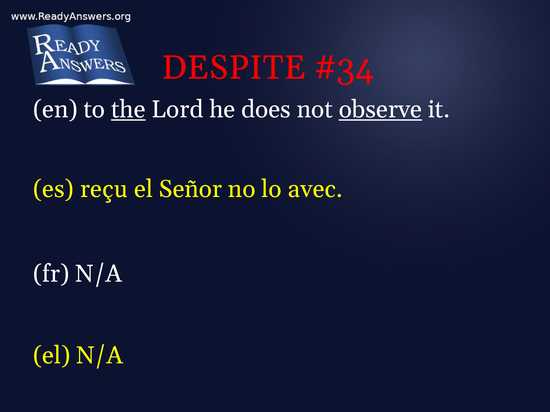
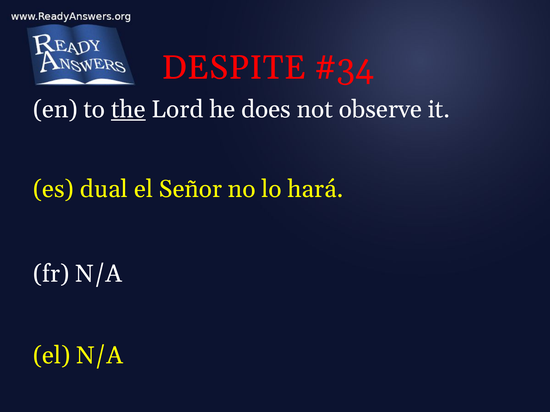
observe underline: present -> none
reçu: reçu -> dual
avec: avec -> hará
